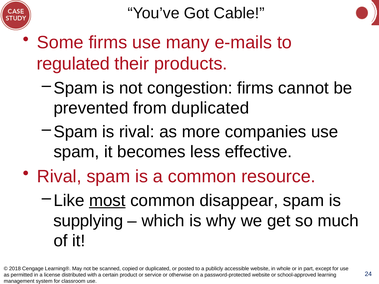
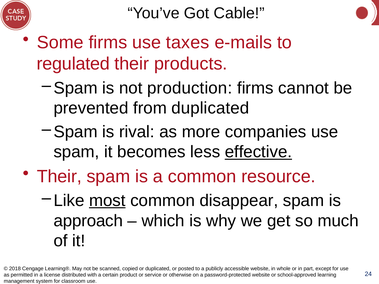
many: many -> taxes
congestion: congestion -> production
effective underline: none -> present
Rival at (59, 177): Rival -> Their
supplying: supplying -> approach
